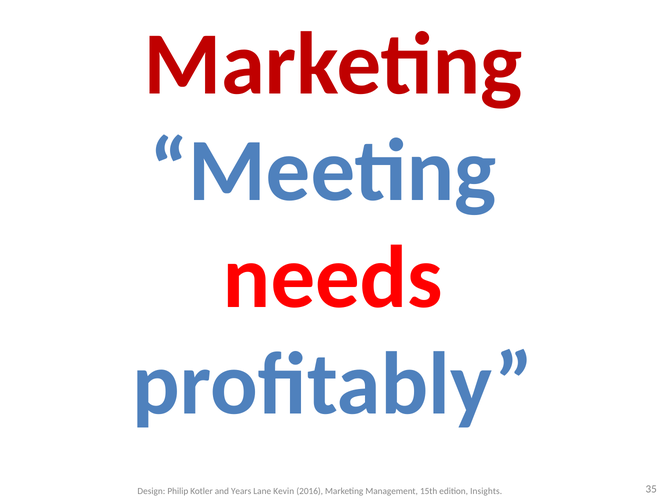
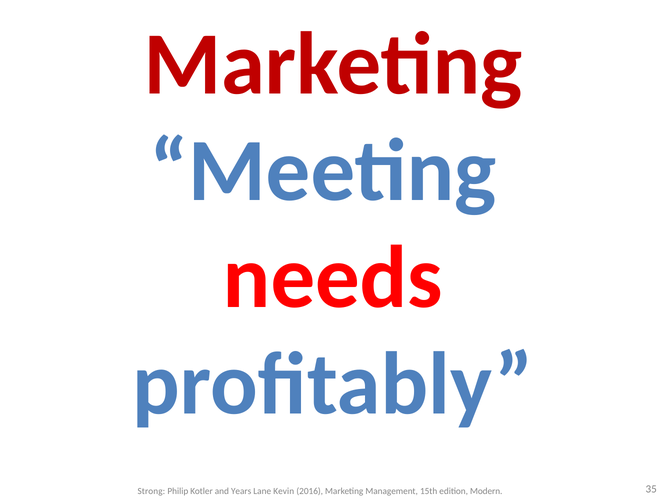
Design: Design -> Strong
Insights: Insights -> Modern
